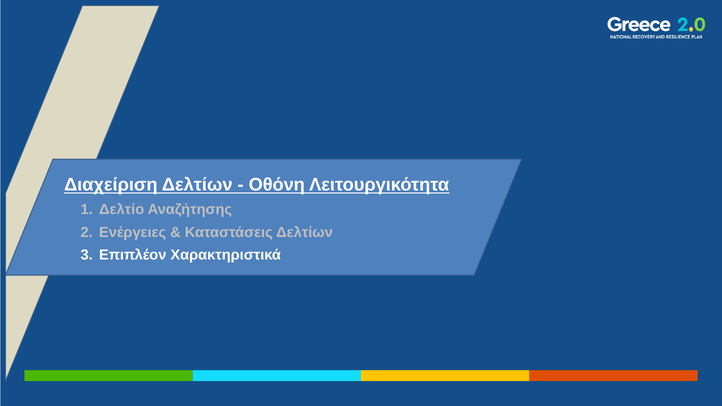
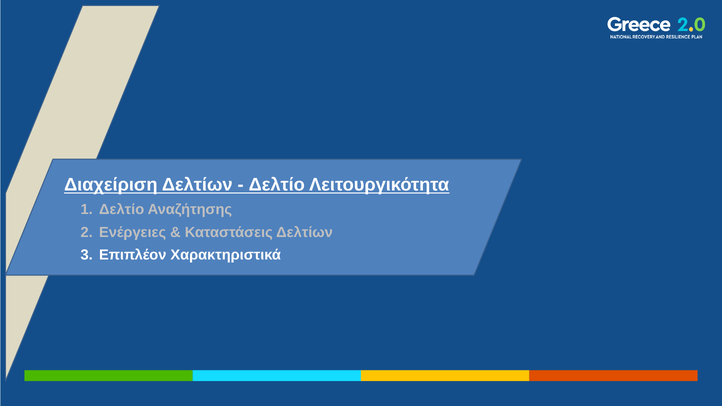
Οθόνη at (277, 185): Οθόνη -> Δελτίο
